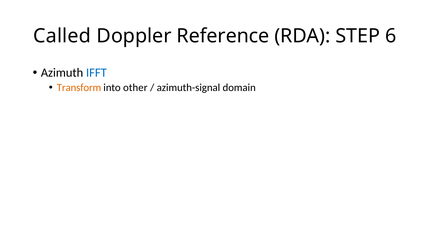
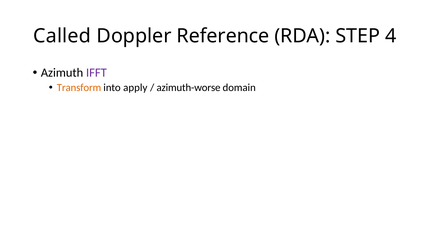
6: 6 -> 4
IFFT colour: blue -> purple
other: other -> apply
azimuth-signal: azimuth-signal -> azimuth-worse
